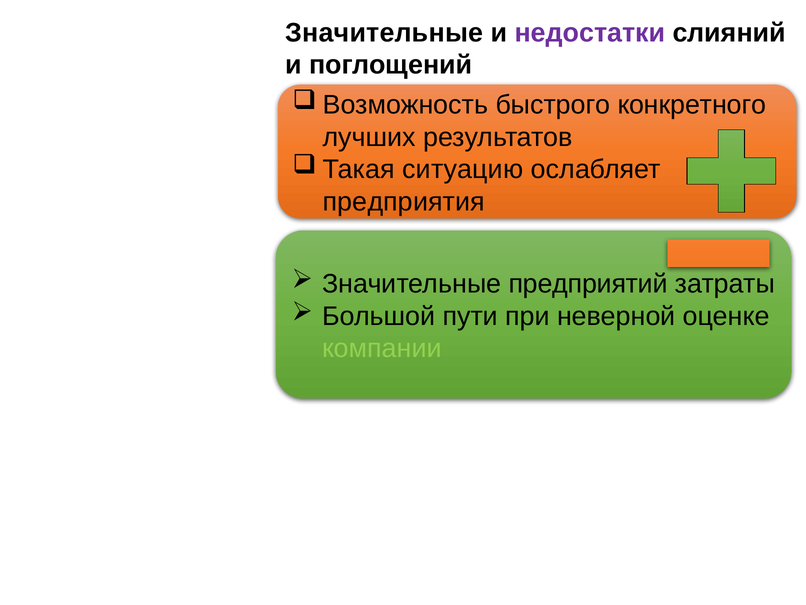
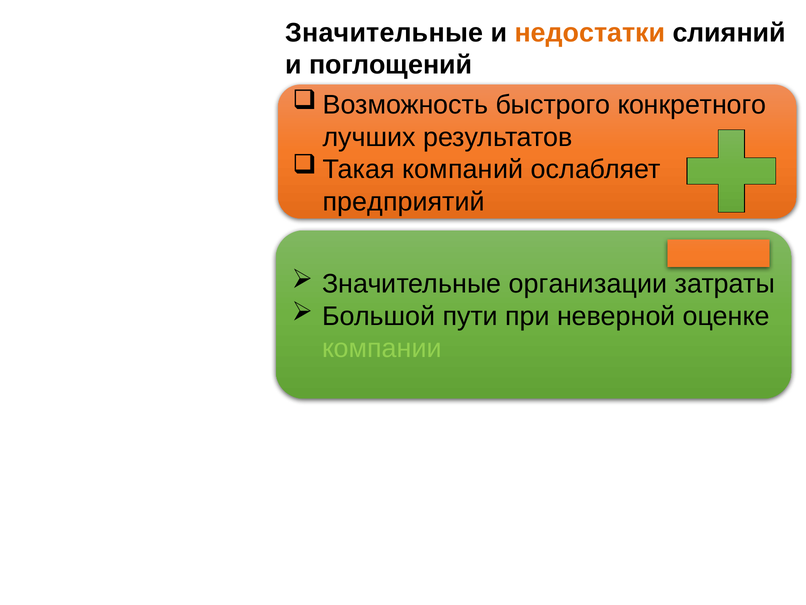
недостатки colour: purple -> orange
ситуацию: ситуацию -> компаний
предприятия: предприятия -> предприятий
предприятий: предприятий -> организации
